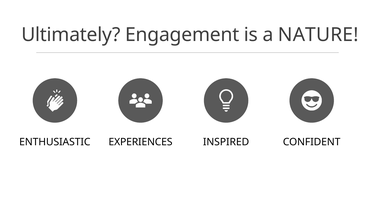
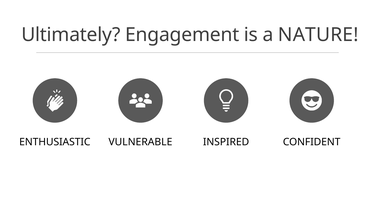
EXPERIENCES: EXPERIENCES -> VULNERABLE
